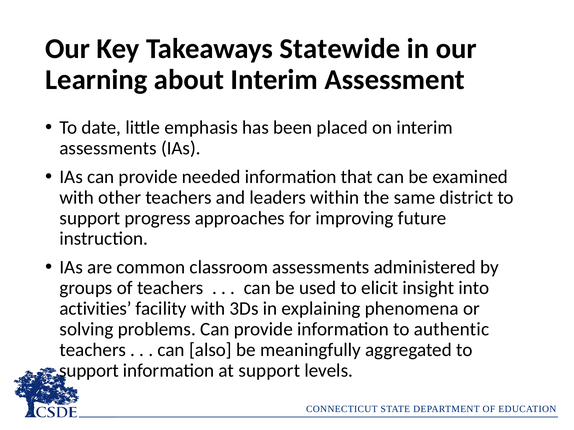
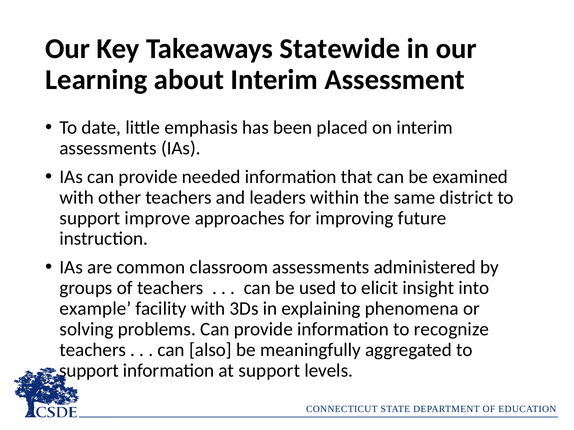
progress: progress -> improve
activities: activities -> example
authentic: authentic -> recognize
